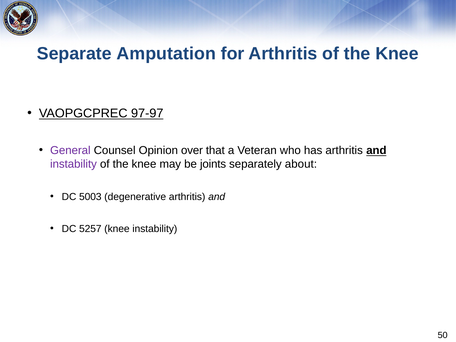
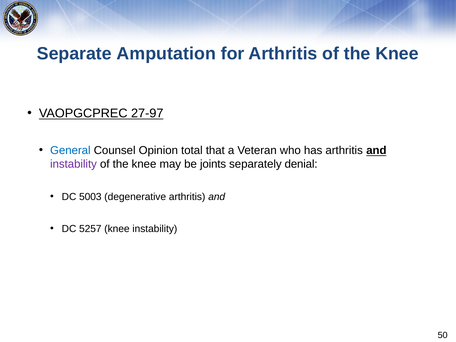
97-97: 97-97 -> 27-97
General colour: purple -> blue
over: over -> total
about: about -> denial
